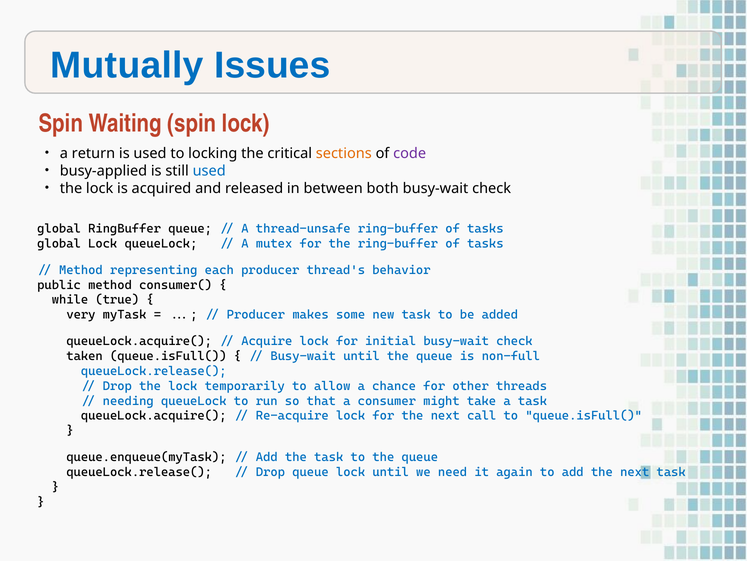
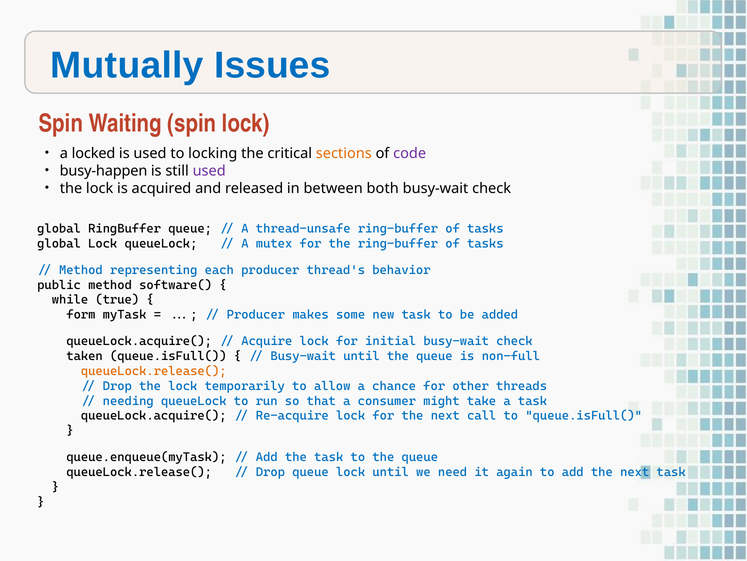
return: return -> locked
busy-applied: busy-applied -> busy-happen
used at (209, 171) colour: blue -> purple
consumer(: consumer( -> software(
very: very -> form
queueLock.release( at (154, 370) colour: blue -> orange
